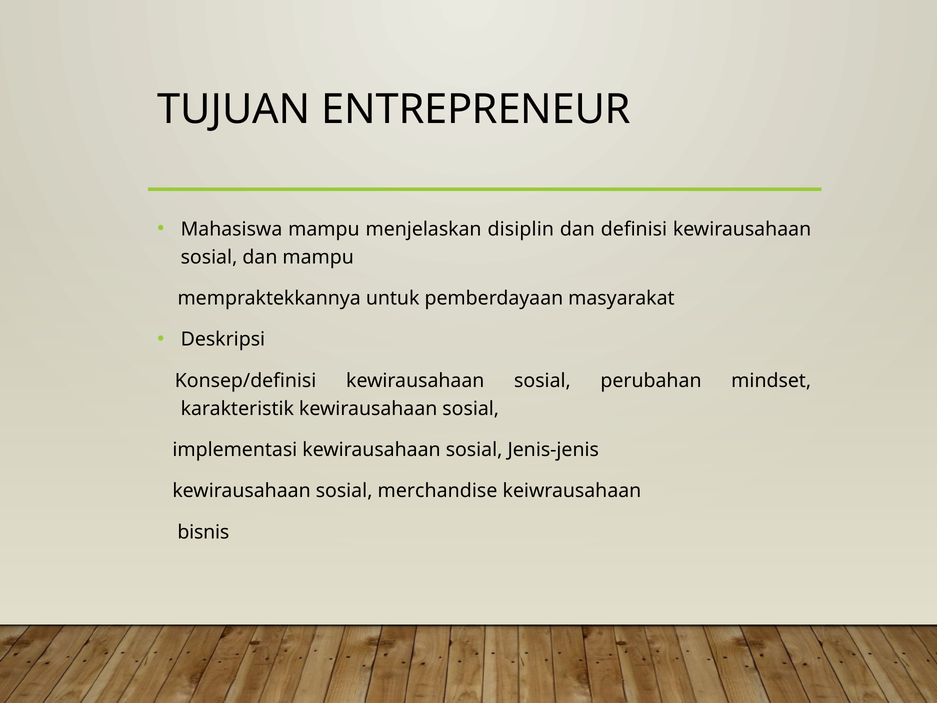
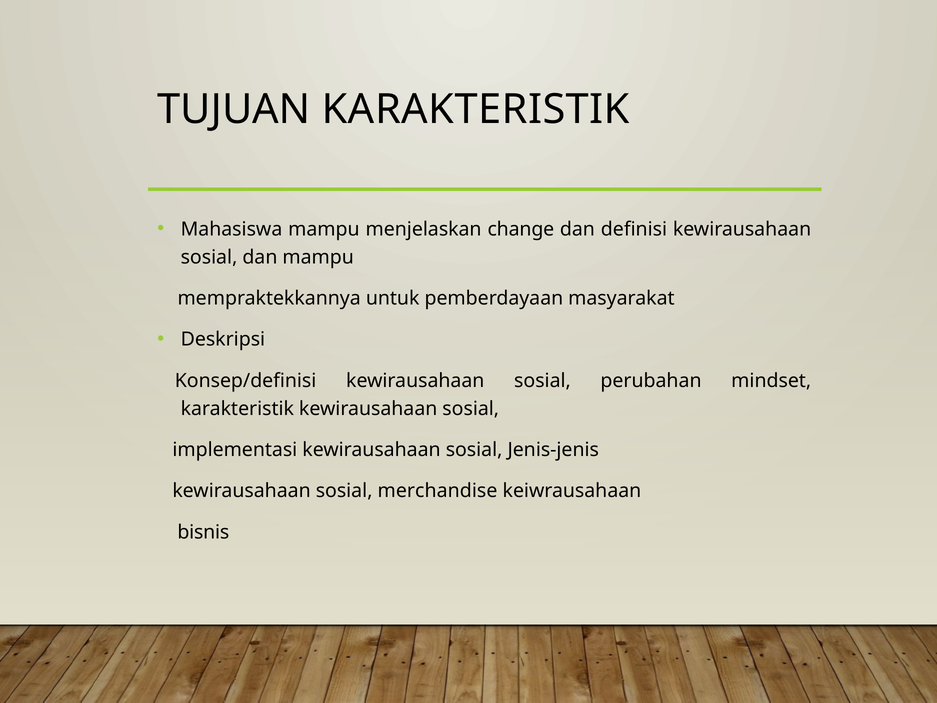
TUJUAN ENTREPRENEUR: ENTREPRENEUR -> KARAKTERISTIK
disiplin: disiplin -> change
